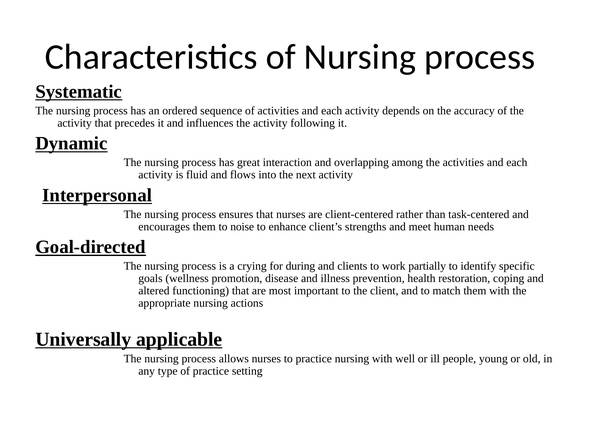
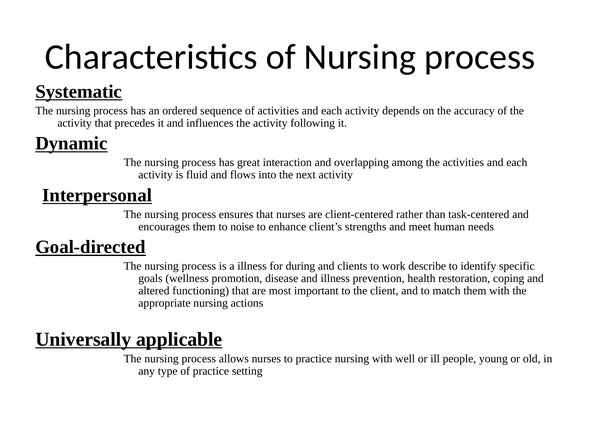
a crying: crying -> illness
partially: partially -> describe
